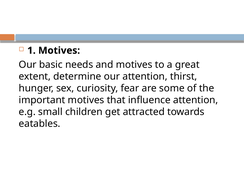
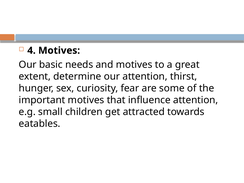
1: 1 -> 4
